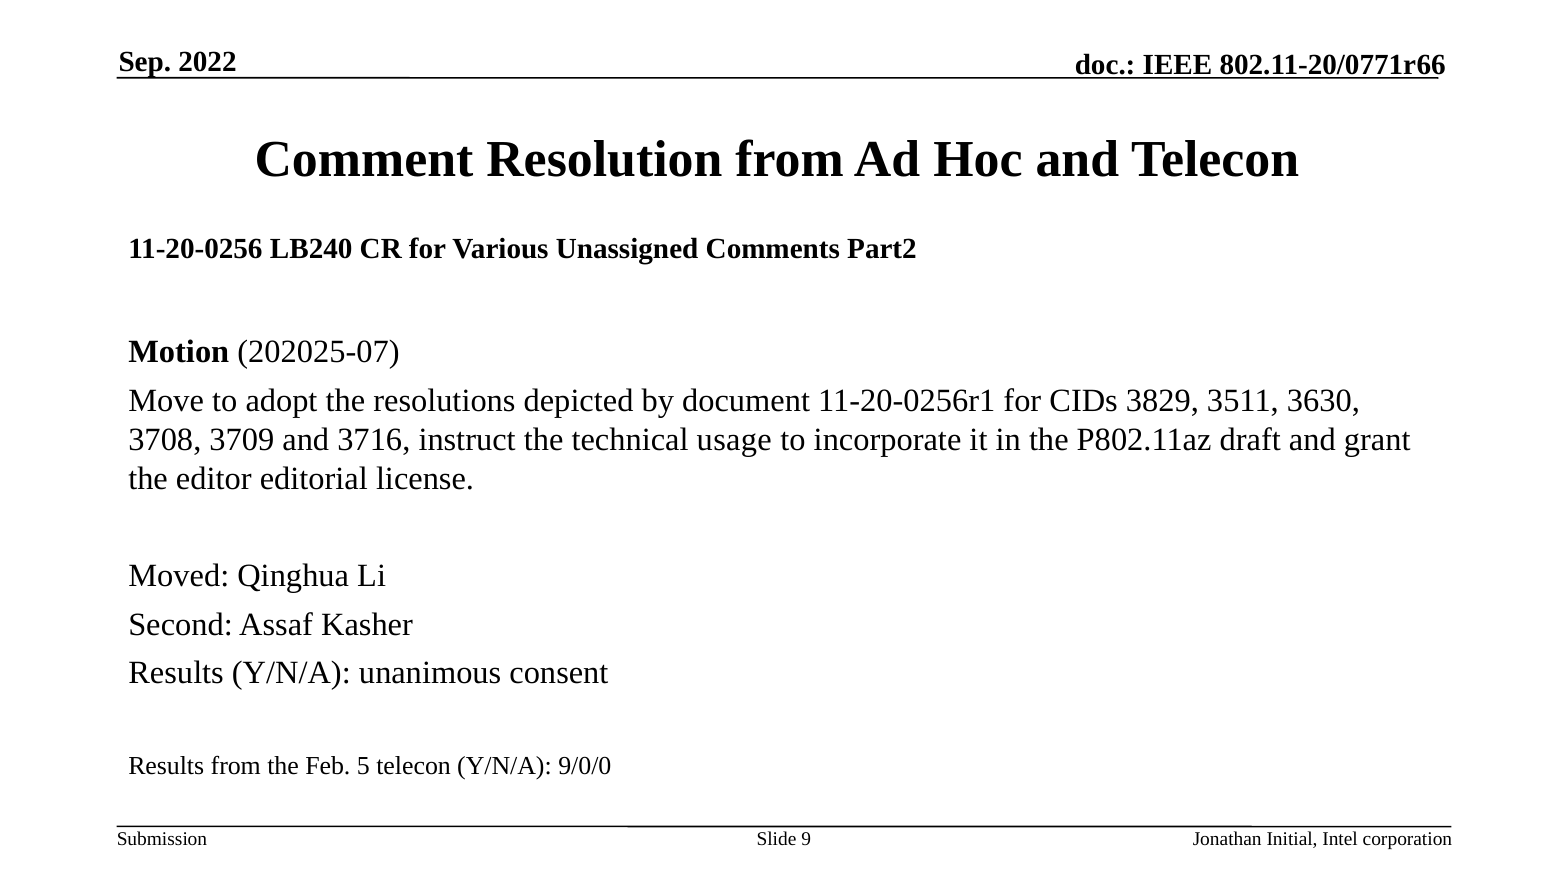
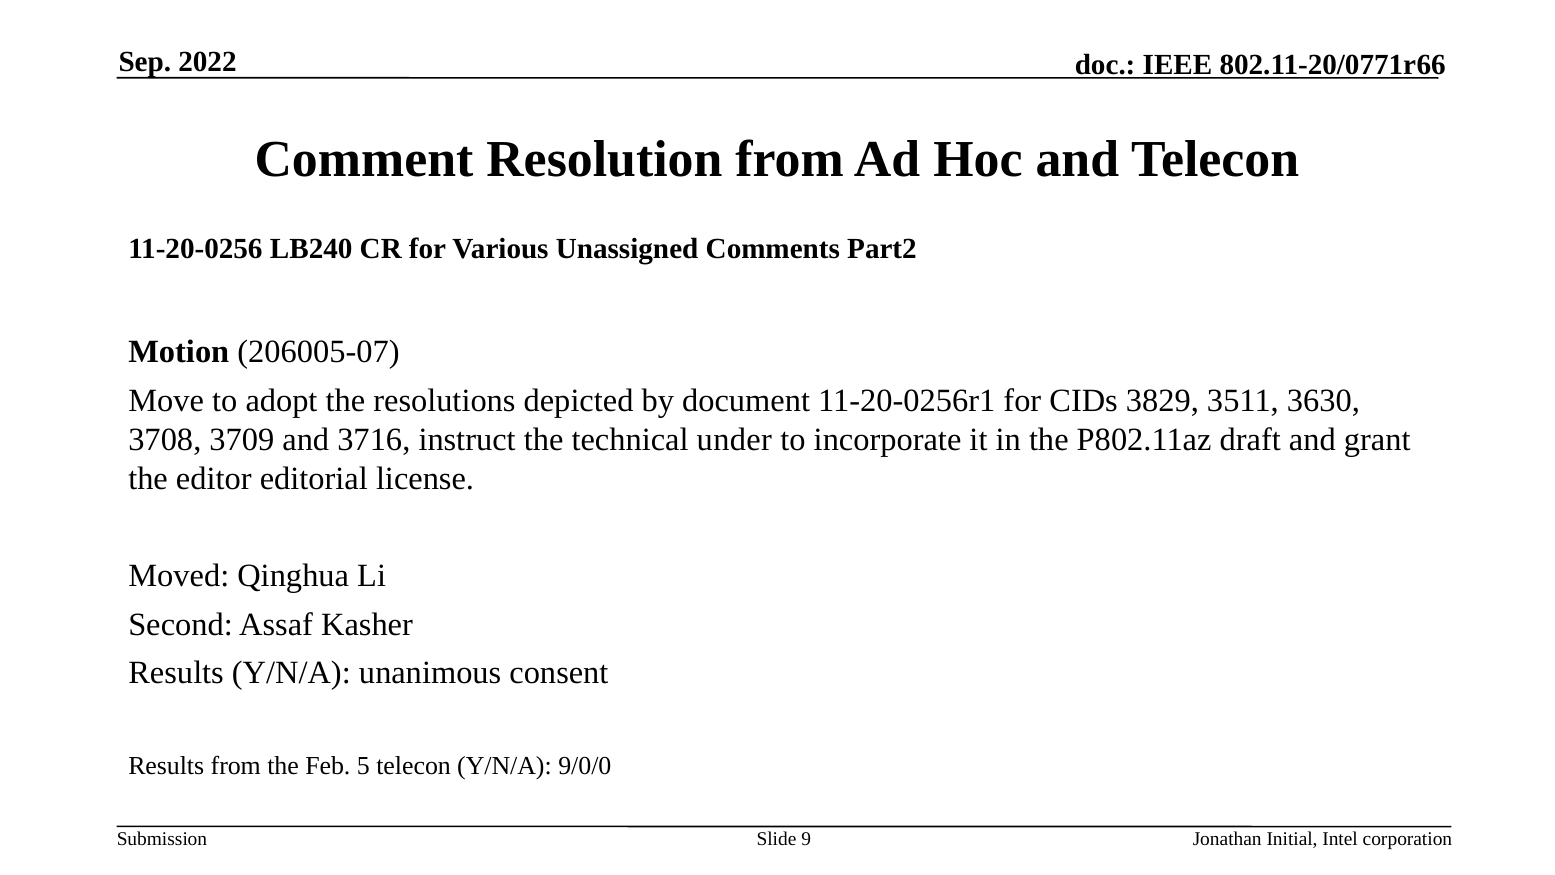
202025-07: 202025-07 -> 206005-07
usage: usage -> under
